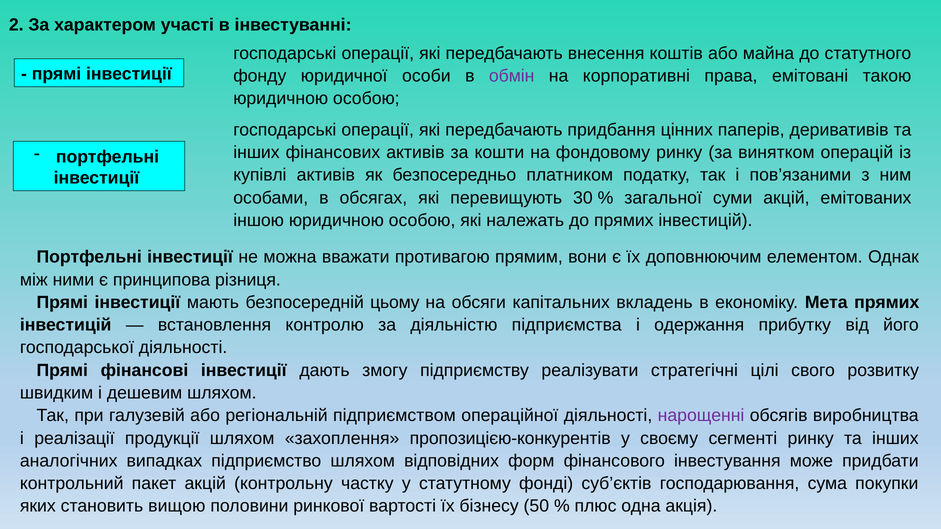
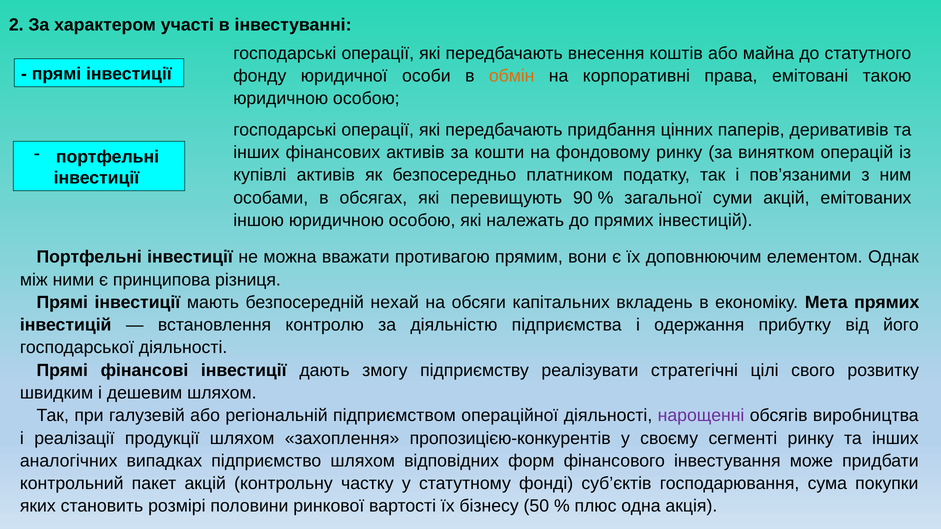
обмін colour: purple -> orange
30: 30 -> 90
цьому: цьому -> нехай
вищою: вищою -> розмірі
